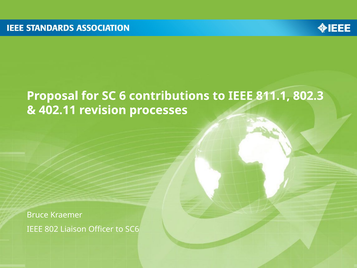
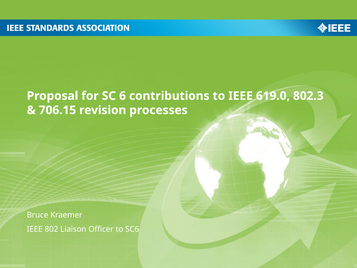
811.1: 811.1 -> 619.0
402.11: 402.11 -> 706.15
